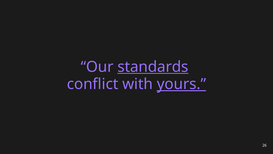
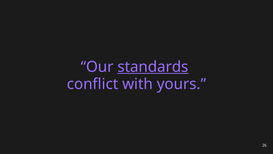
yours underline: present -> none
